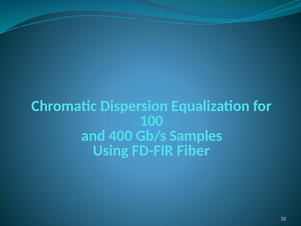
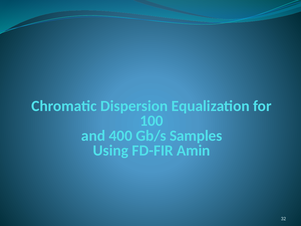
Fiber: Fiber -> Amin
